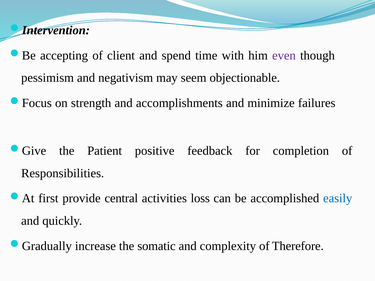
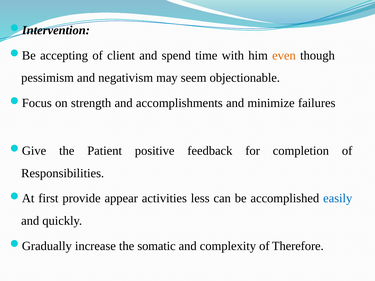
even colour: purple -> orange
central: central -> appear
loss: loss -> less
